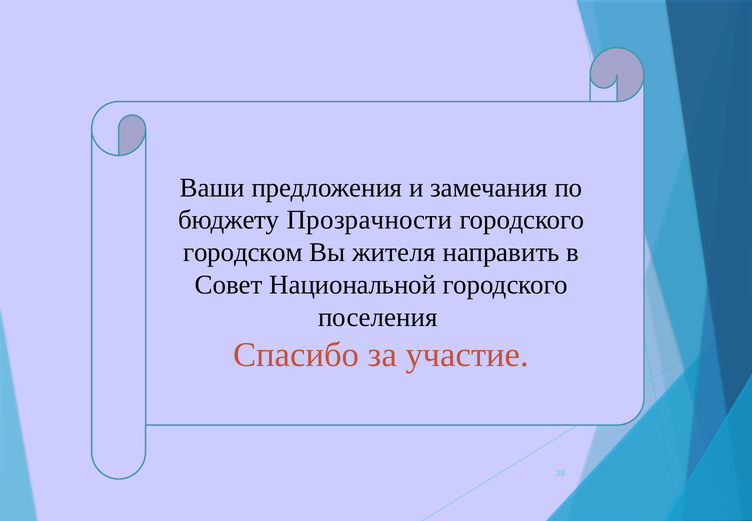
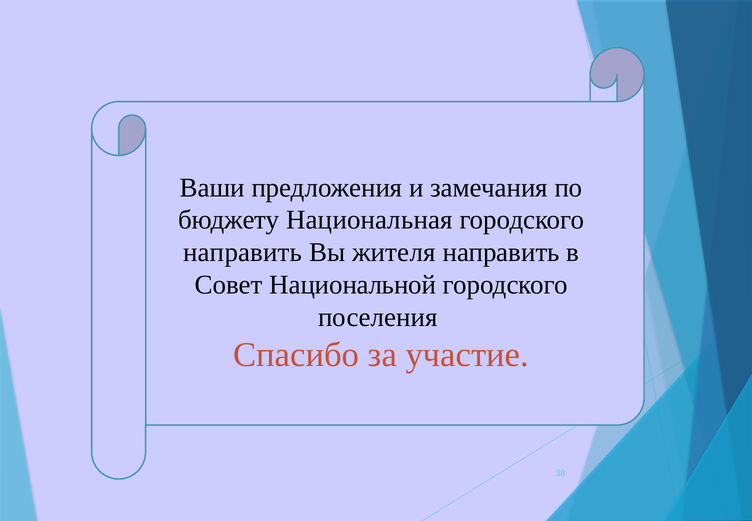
Прозрачности: Прозрачности -> Национальная
городском at (243, 252): городском -> направить
